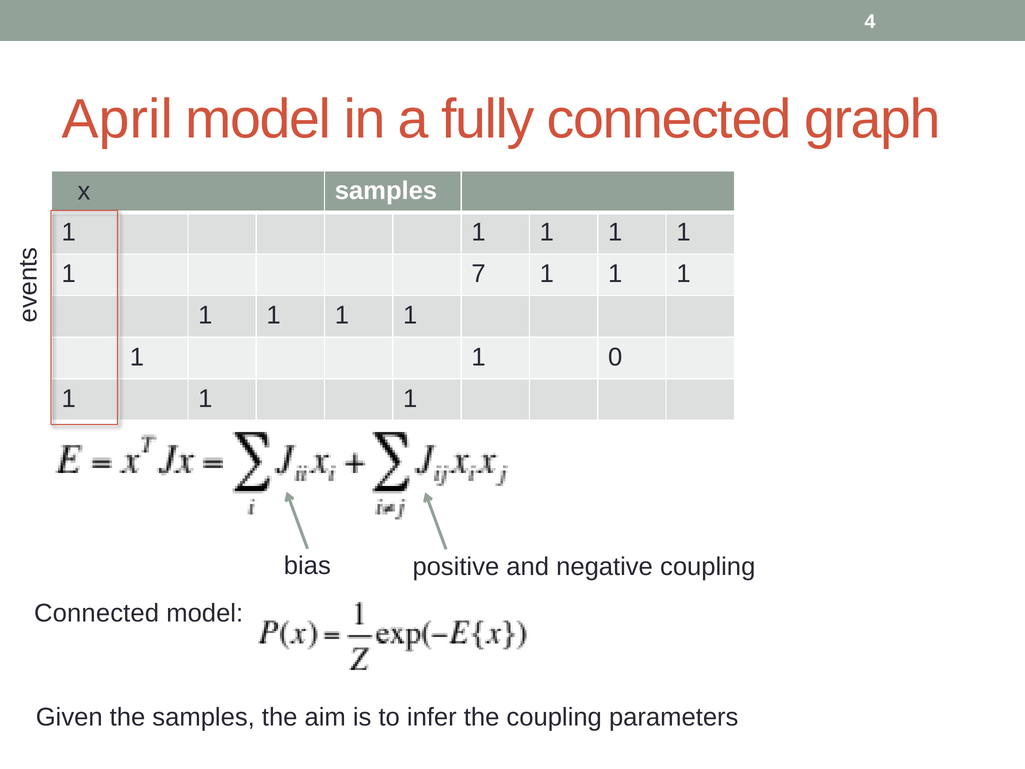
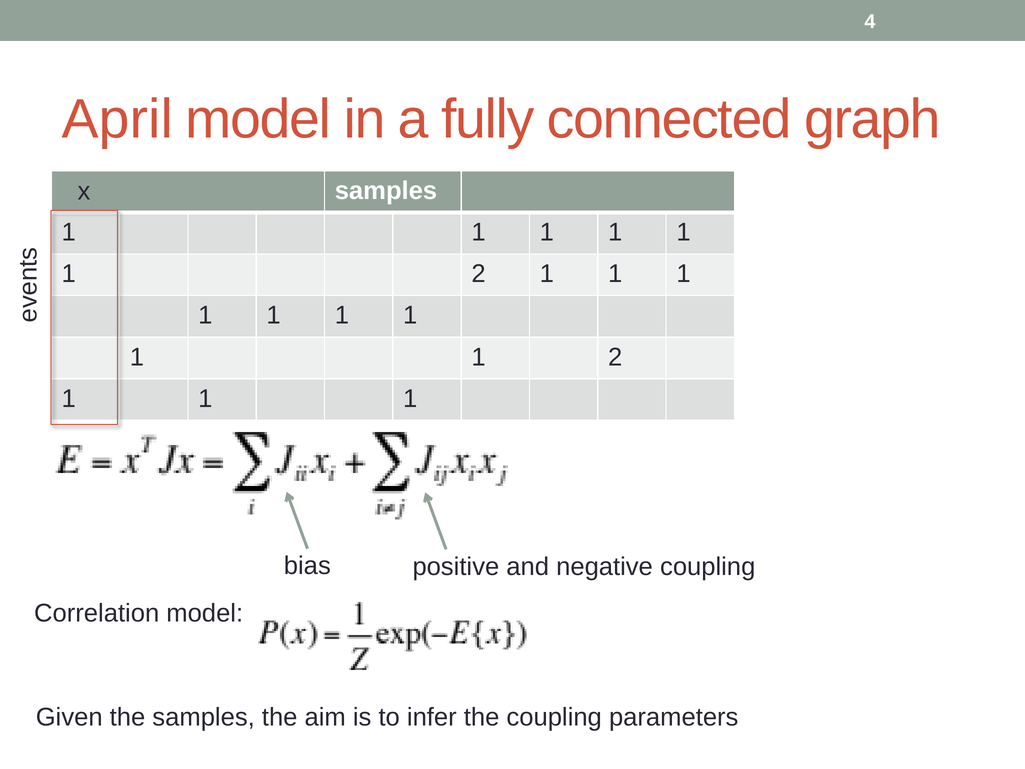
7 at (479, 274): 7 -> 2
0 at (615, 357): 0 -> 2
Connected at (97, 613): Connected -> Correlation
